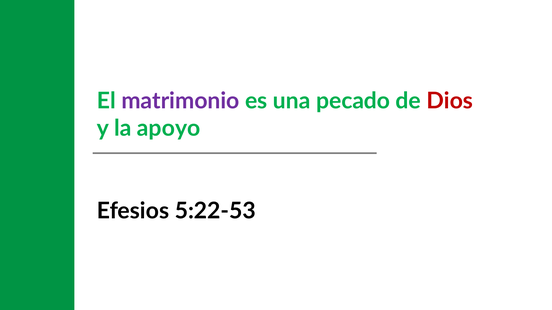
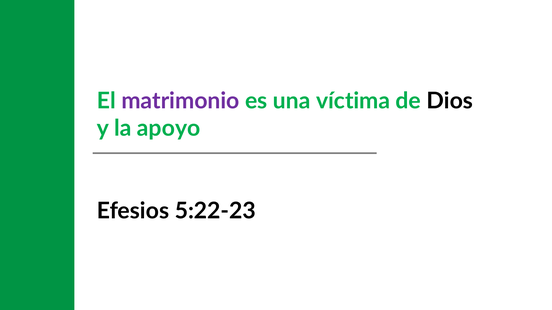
pecado: pecado -> víctima
Dios colour: red -> black
5:22-53: 5:22-53 -> 5:22-23
